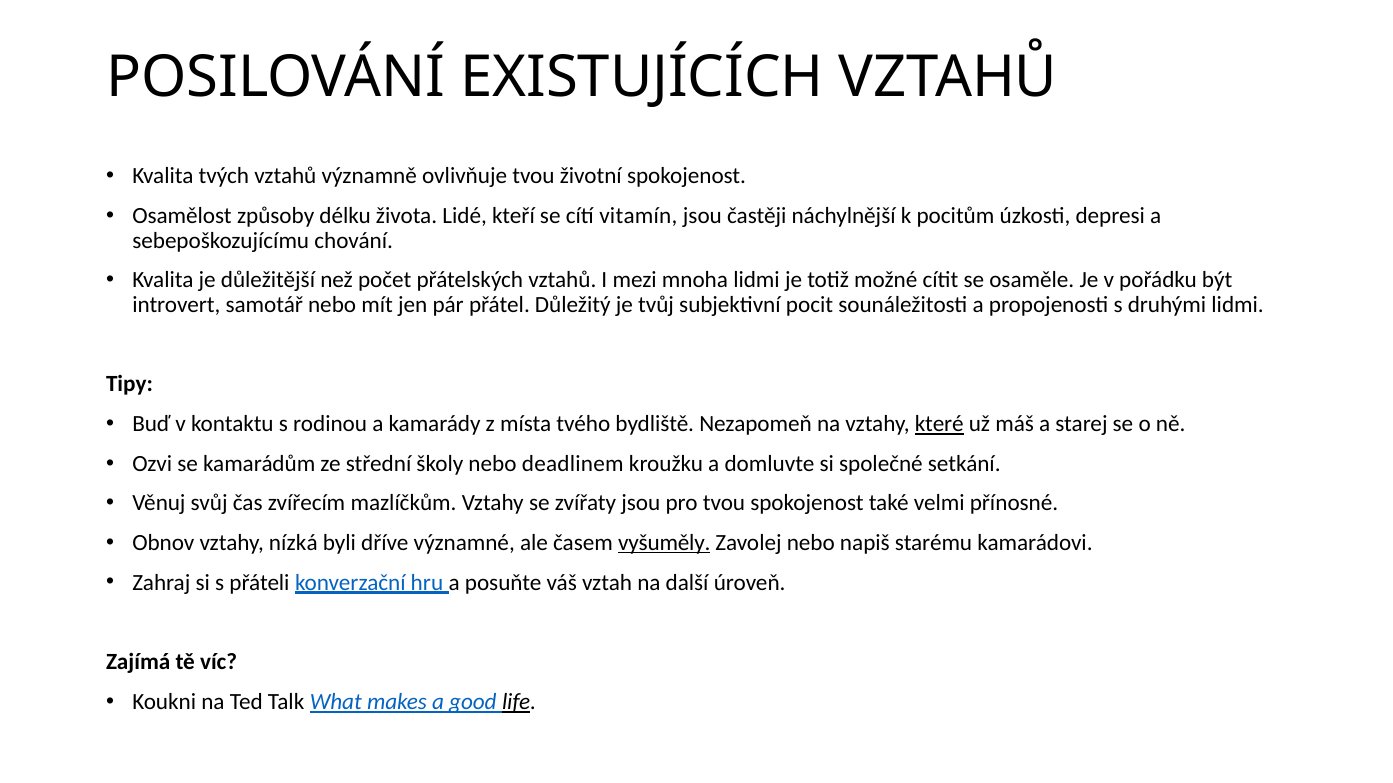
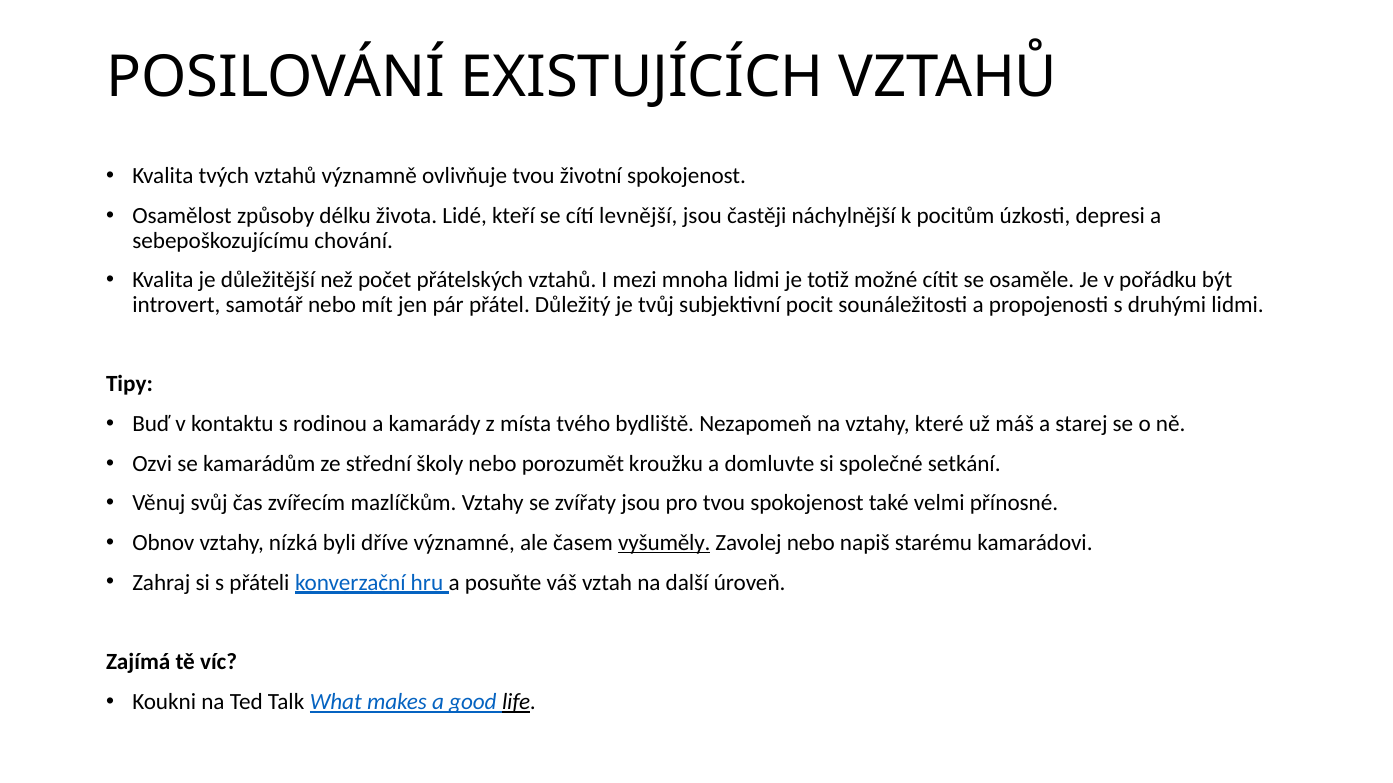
vitamín: vitamín -> levnější
které underline: present -> none
deadlinem: deadlinem -> porozumět
